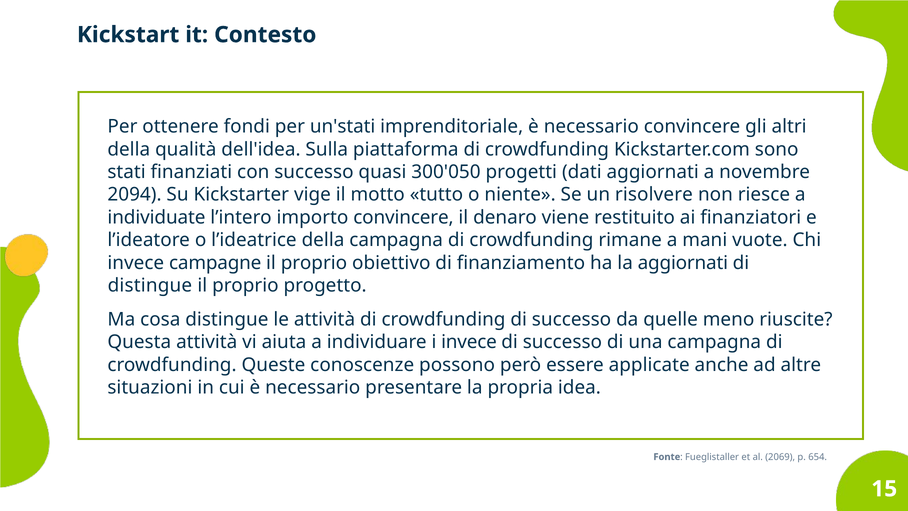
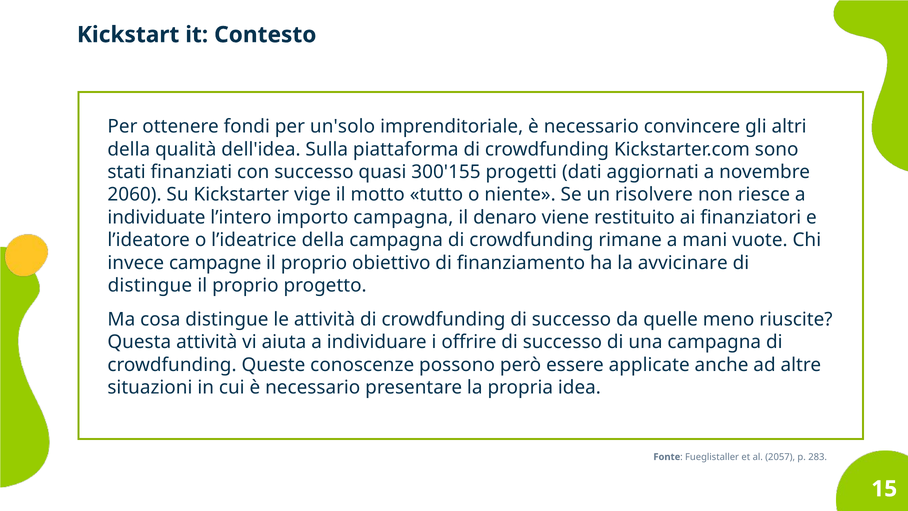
un'stati: un'stati -> un'solo
300'050: 300'050 -> 300'155
2094: 2094 -> 2060
importo convincere: convincere -> campagna
la aggiornati: aggiornati -> avvicinare
i invece: invece -> offrire
2069: 2069 -> 2057
654: 654 -> 283
